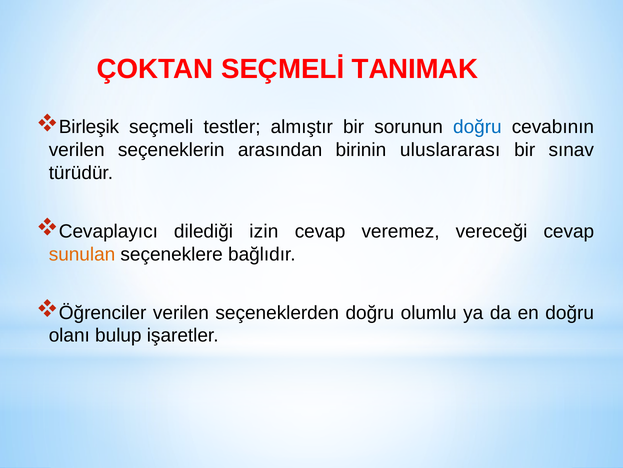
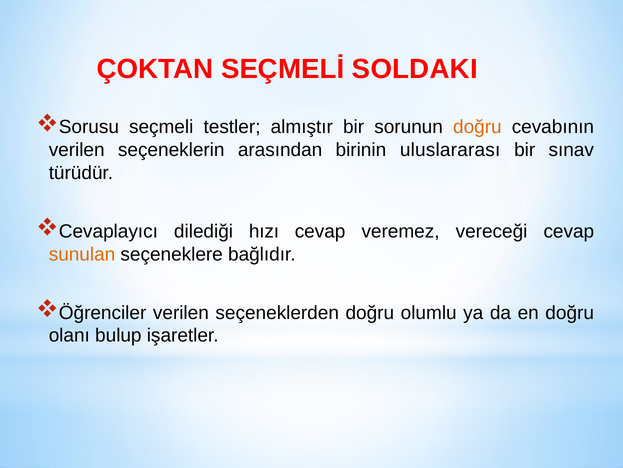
TANIMAK: TANIMAK -> SOLDAKI
Birleşik: Birleşik -> Sorusu
doğru at (477, 127) colour: blue -> orange
izin: izin -> hızı
